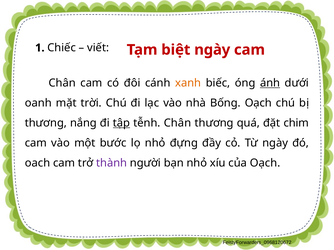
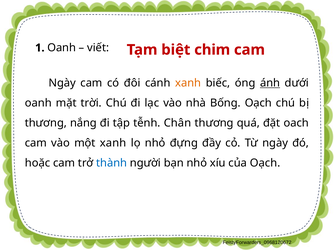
1 Chiếc: Chiếc -> Oanh
biệt ngày: ngày -> chim
Chân at (62, 83): Chân -> Ngày
tập underline: present -> none
chim: chim -> oach
một bước: bước -> xanh
oach: oach -> hoặc
thành colour: purple -> blue
